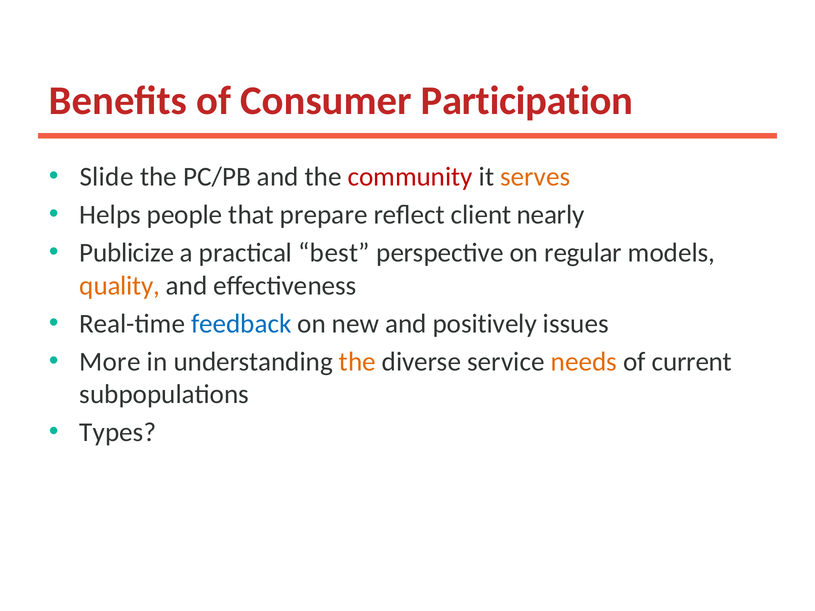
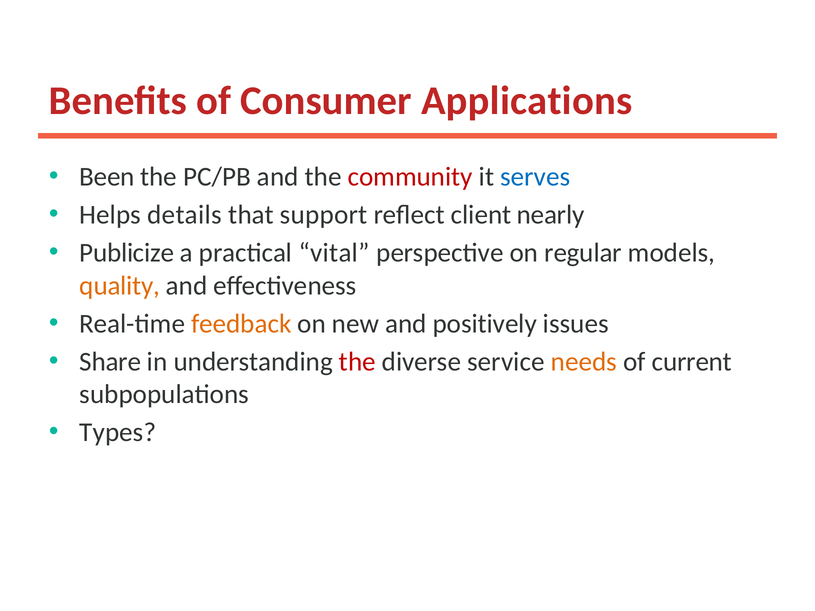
Participation: Participation -> Applications
Slide: Slide -> Been
serves colour: orange -> blue
people: people -> details
prepare: prepare -> support
best: best -> vital
feedback colour: blue -> orange
More: More -> Share
the at (357, 362) colour: orange -> red
